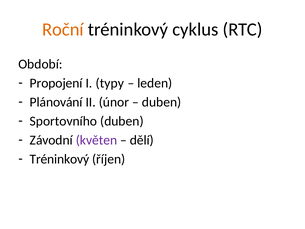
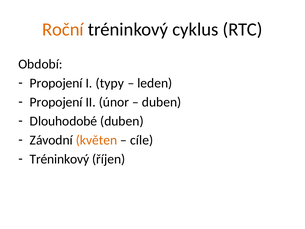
Plánování at (56, 102): Plánování -> Propojení
Sportovního: Sportovního -> Dlouhodobé
květen colour: purple -> orange
dělí: dělí -> cíle
